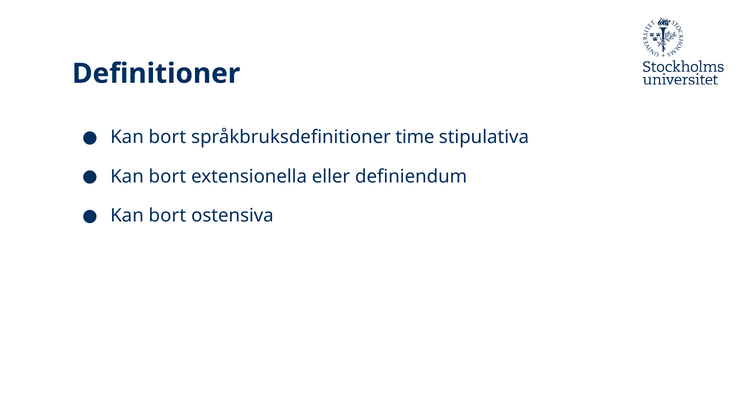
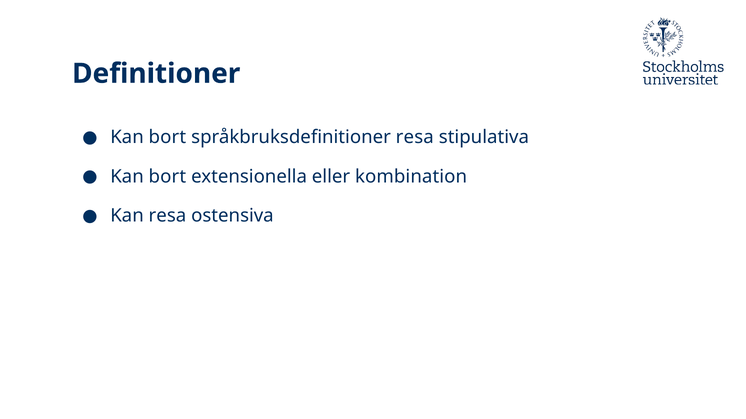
språkbruksdefinitioner time: time -> resa
definiendum: definiendum -> kombination
bort at (167, 216): bort -> resa
